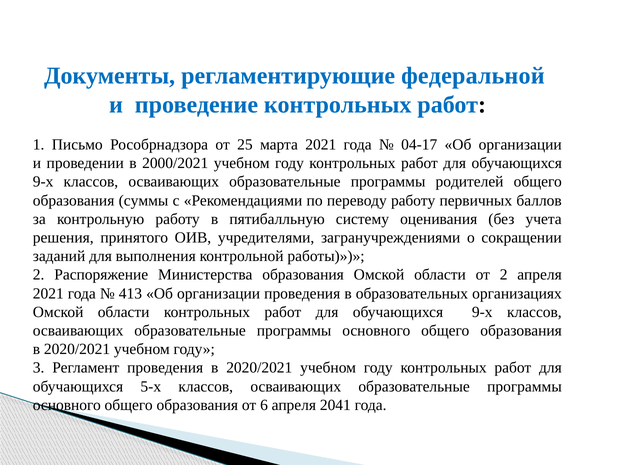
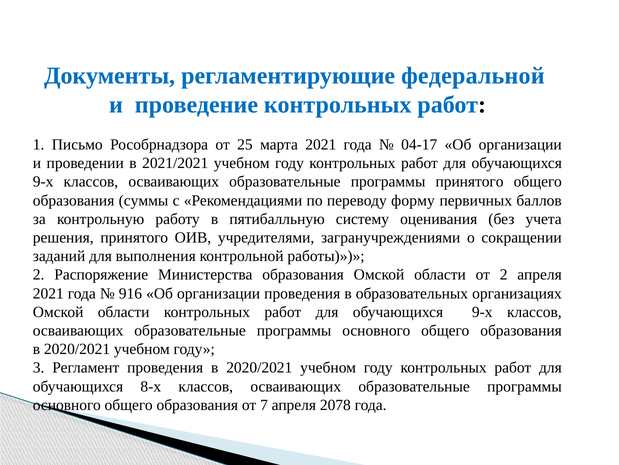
2000/2021: 2000/2021 -> 2021/2021
программы родителей: родителей -> принятого
переводу работу: работу -> форму
413: 413 -> 916
5-х: 5-х -> 8-х
6: 6 -> 7
2041: 2041 -> 2078
